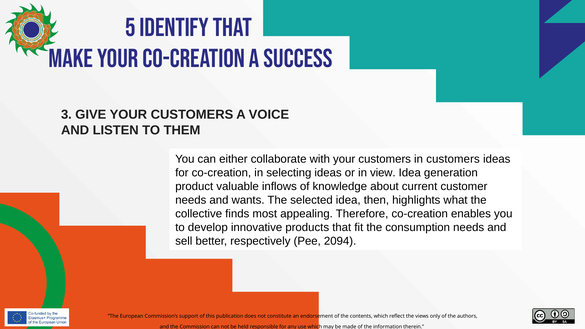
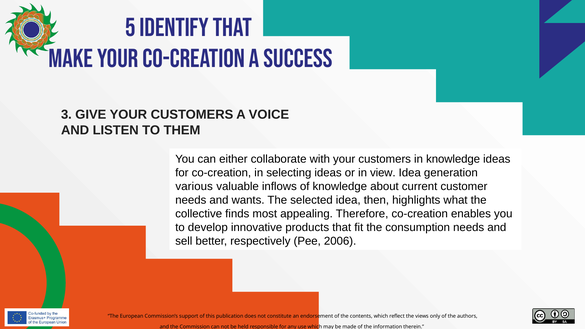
in customers: customers -> knowledge
product: product -> various
2094: 2094 -> 2006
